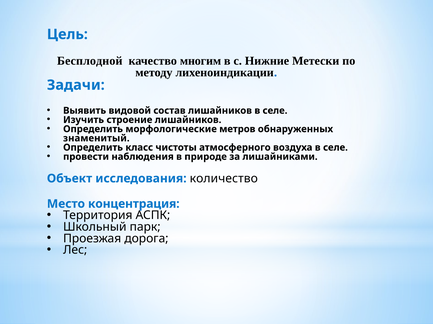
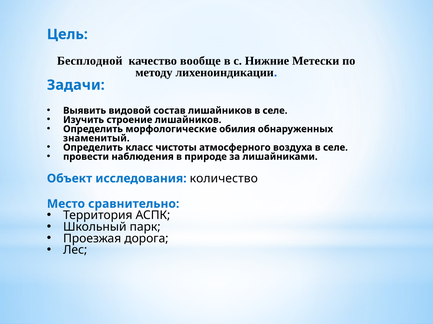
многим: многим -> вообще
метров: метров -> обилия
концентрация: концентрация -> сравнительно
